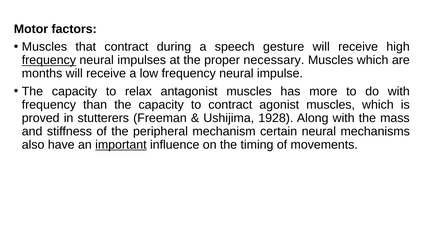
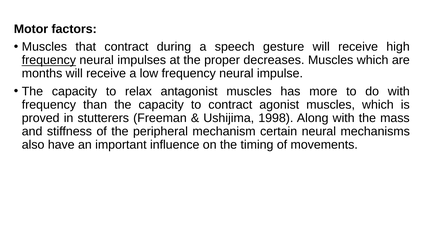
necessary: necessary -> decreases
1928: 1928 -> 1998
important underline: present -> none
